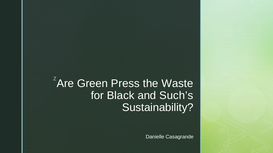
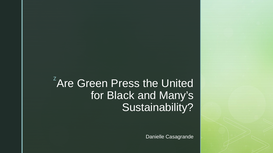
Waste: Waste -> United
Such’s: Such’s -> Many’s
